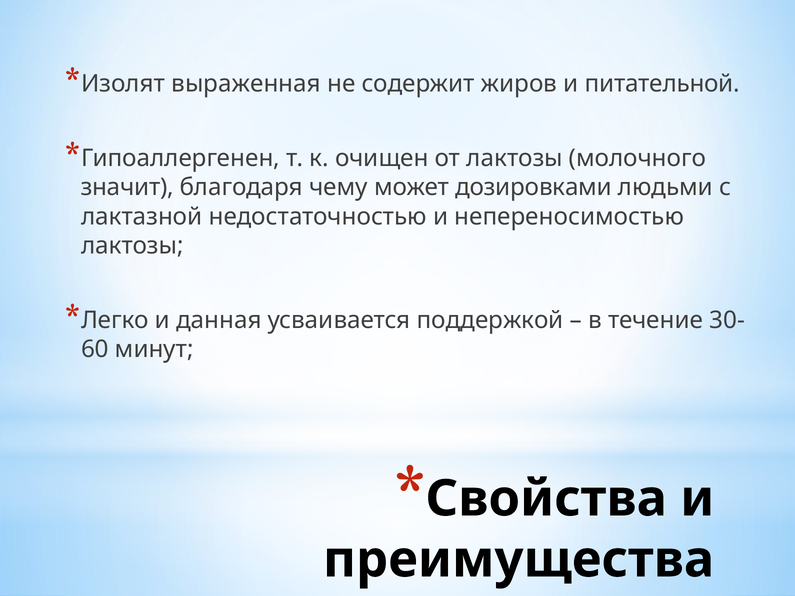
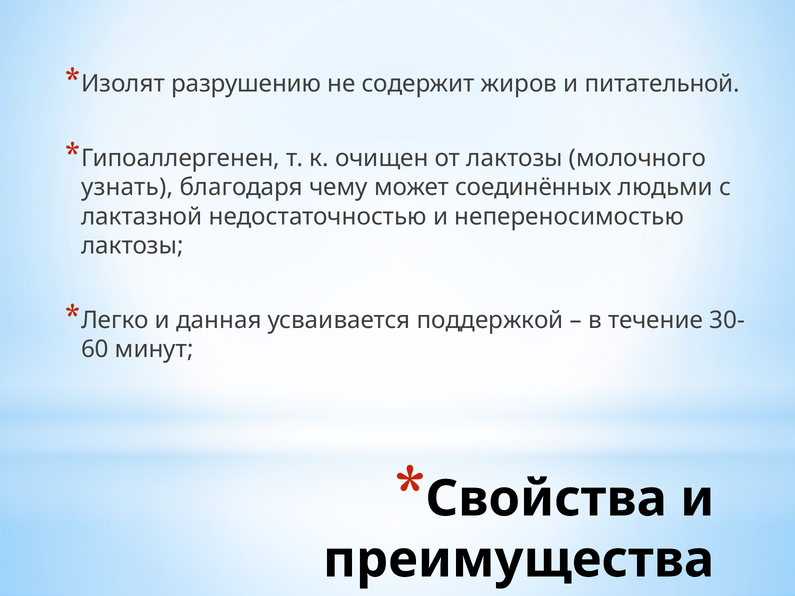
выраженная: выраженная -> разрушению
значит: значит -> узнать
дозировками: дозировками -> соединённых
